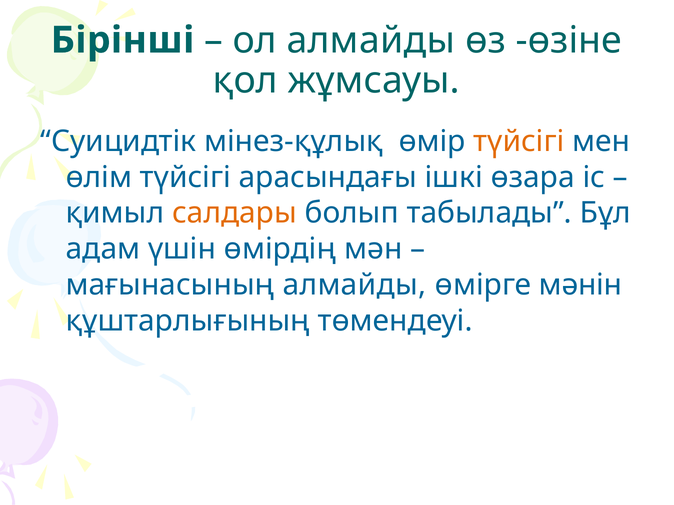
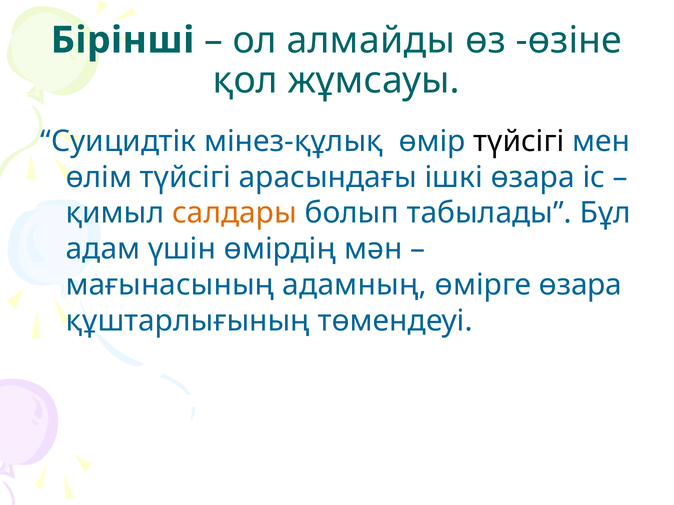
түйсігі at (519, 141) colour: orange -> black
мағынасының алмайды: алмайды -> адамның
өмірге мәнін: мәнін -> өзара
